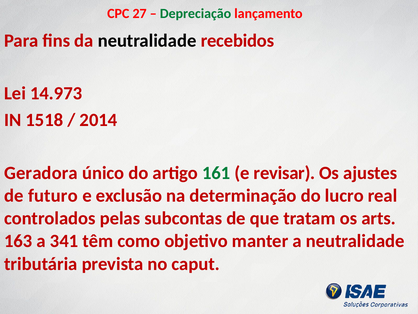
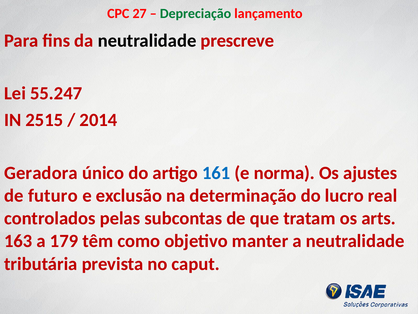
recebidos: recebidos -> prescreve
14.973: 14.973 -> 55.247
1518: 1518 -> 2515
161 colour: green -> blue
revisar: revisar -> norma
341: 341 -> 179
